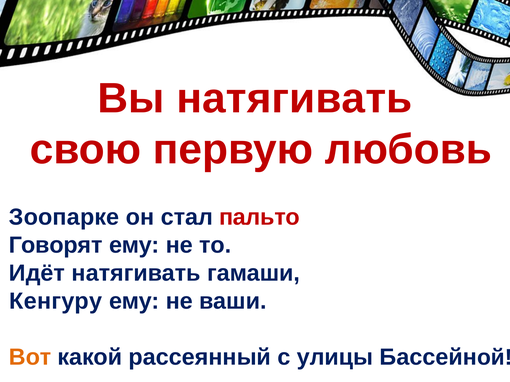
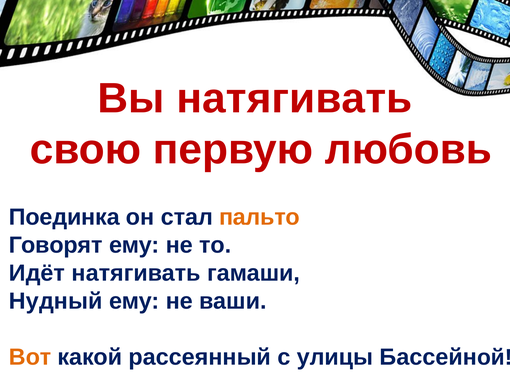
Зоопарке: Зоопарке -> Поединка
пальто colour: red -> orange
Кенгуру: Кенгуру -> Нудный
